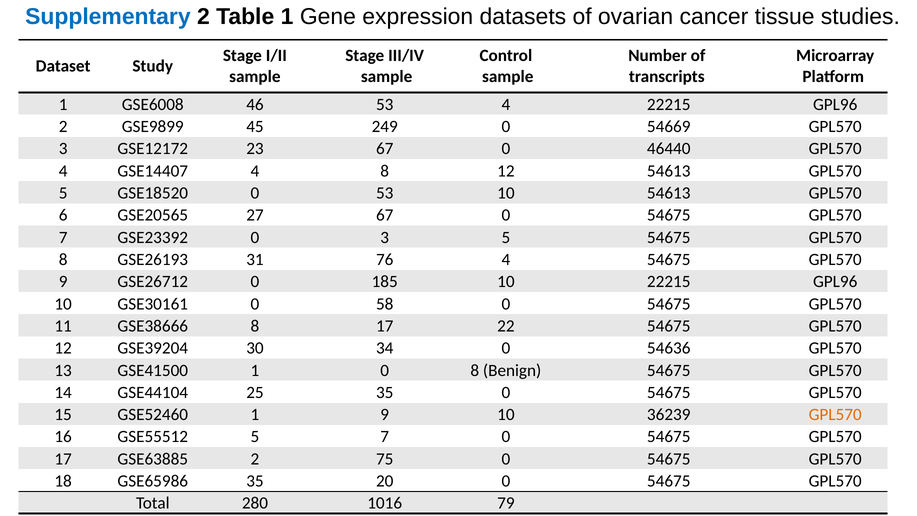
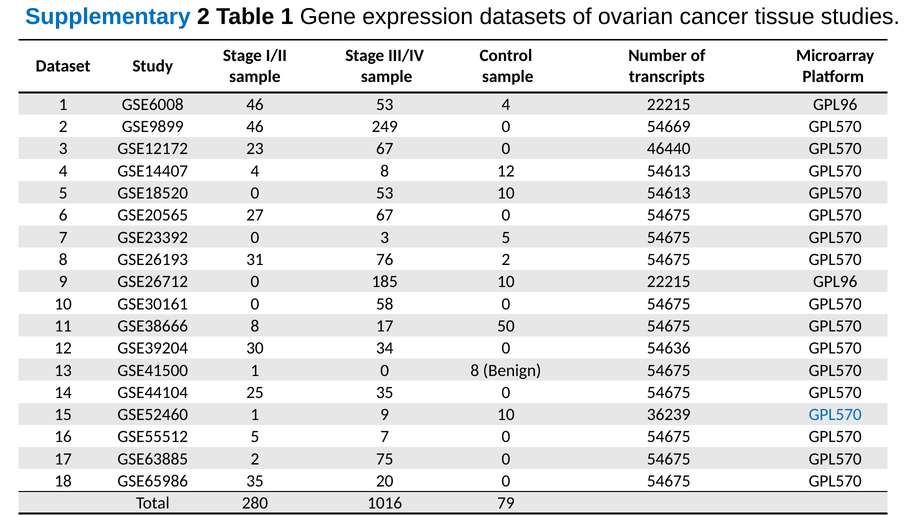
GSE9899 45: 45 -> 46
76 4: 4 -> 2
22: 22 -> 50
GPL570 at (835, 414) colour: orange -> blue
